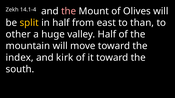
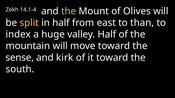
the at (69, 11) colour: pink -> light green
other: other -> index
index: index -> sense
